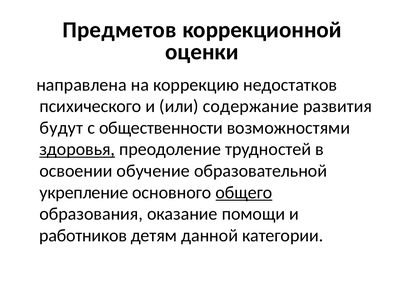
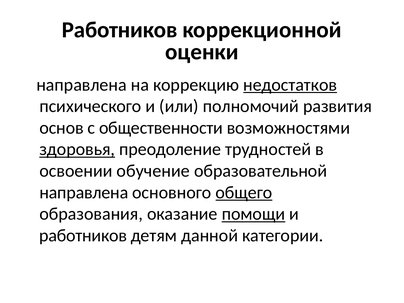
Предметов at (119, 30): Предметов -> Работников
недостатков underline: none -> present
содержание: содержание -> полномочий
будут: будут -> основ
укрепление at (84, 193): укрепление -> направлена
помощи underline: none -> present
